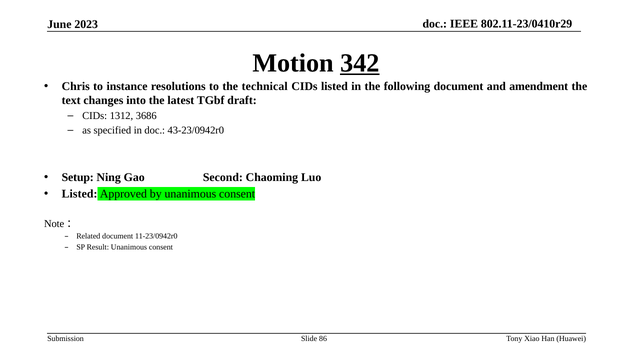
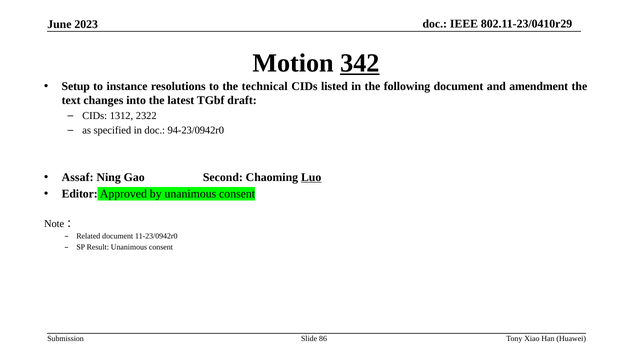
Chris: Chris -> Setup
3686: 3686 -> 2322
43-23/0942r0: 43-23/0942r0 -> 94-23/0942r0
Setup: Setup -> Assaf
Luo underline: none -> present
Listed at (80, 194): Listed -> Editor
